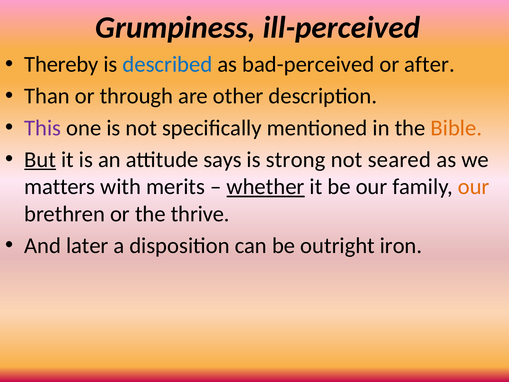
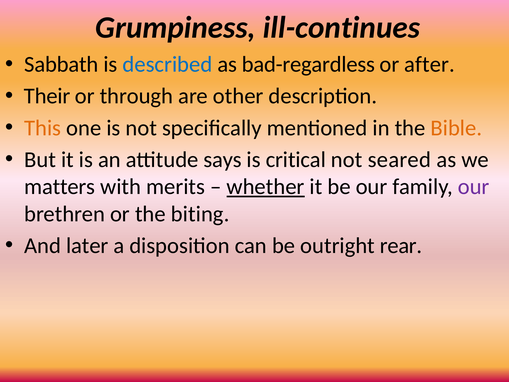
ill-perceived: ill-perceived -> ill-continues
Thereby: Thereby -> Sabbath
bad-perceived: bad-perceived -> bad-regardless
Than: Than -> Their
This colour: purple -> orange
But underline: present -> none
strong: strong -> critical
our at (474, 187) colour: orange -> purple
thrive: thrive -> biting
iron: iron -> rear
